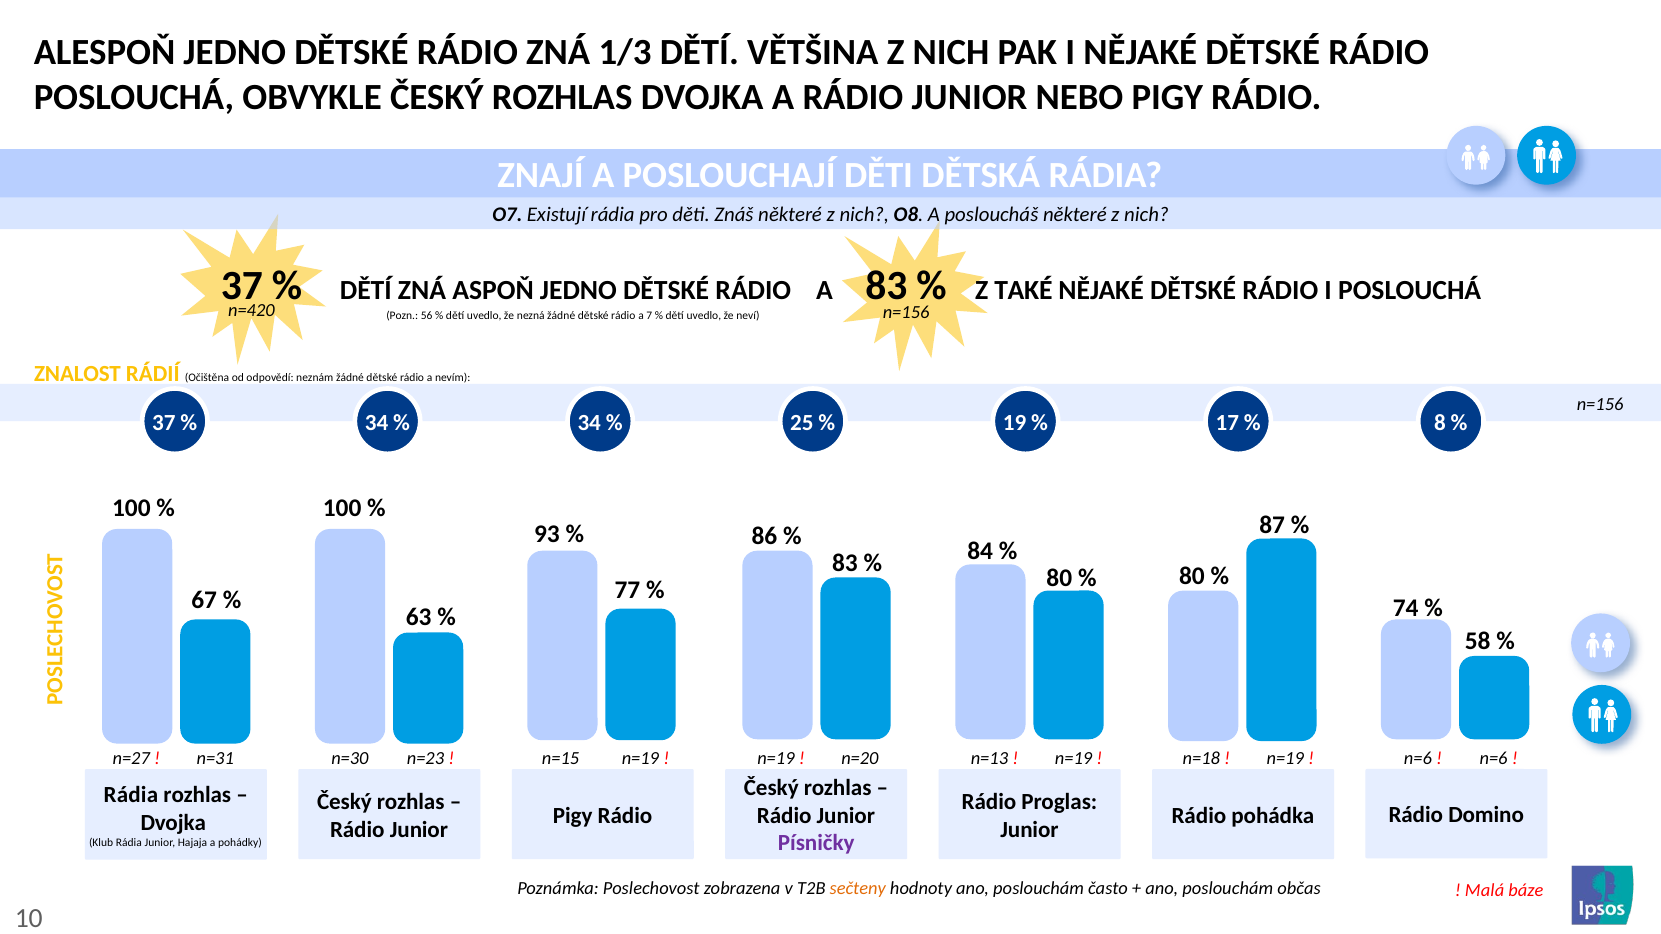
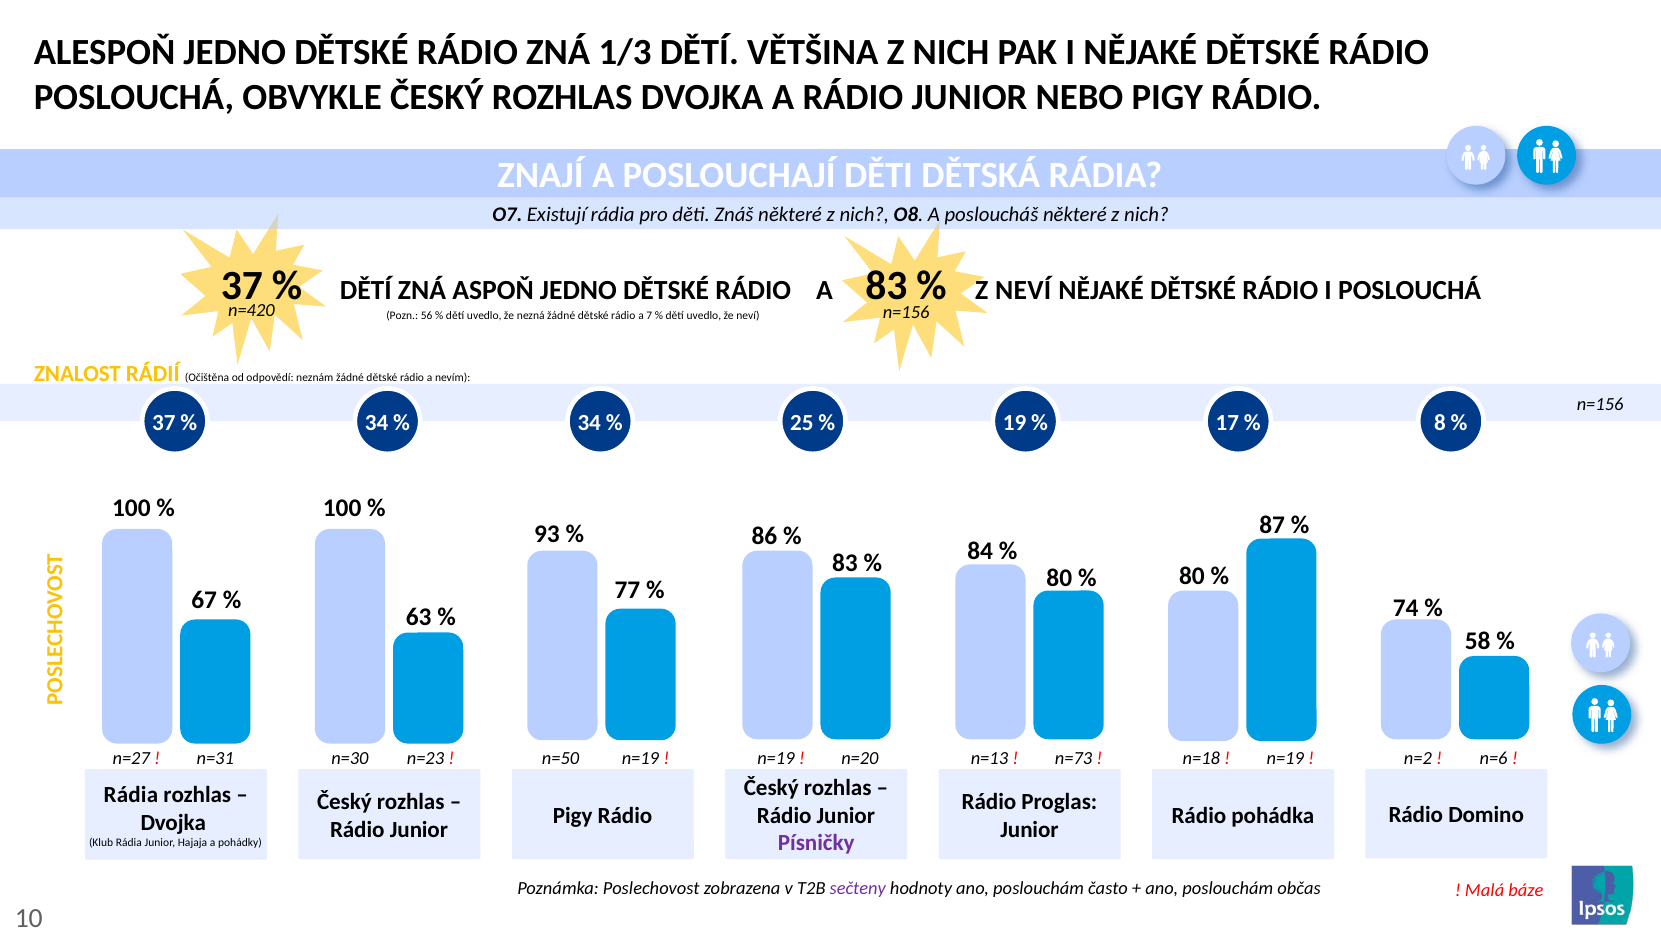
Z TAKÉ: TAKÉ -> NEVÍ
n=15: n=15 -> n=50
n=19 at (1074, 758): n=19 -> n=73
n=6 at (1418, 758): n=6 -> n=2
sečteny colour: orange -> purple
